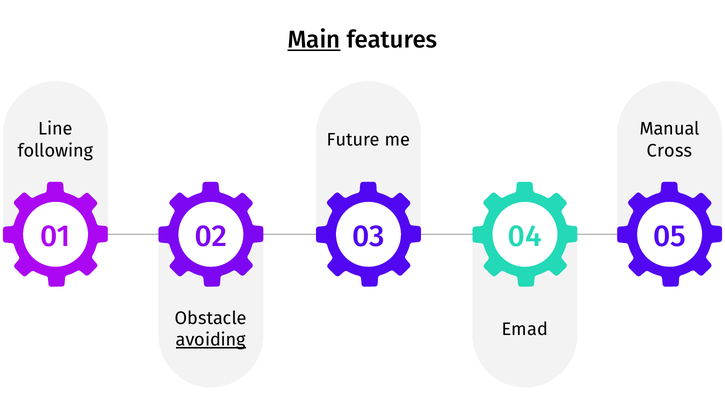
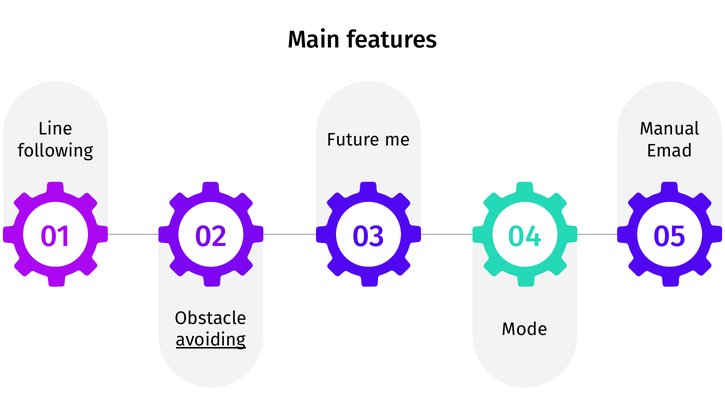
Main underline: present -> none
Cross: Cross -> Emad
Emad: Emad -> Mode
